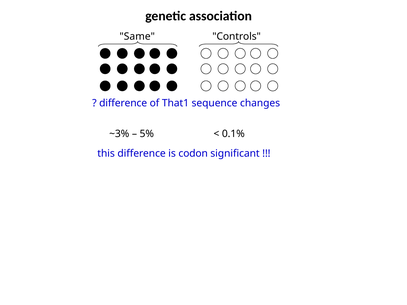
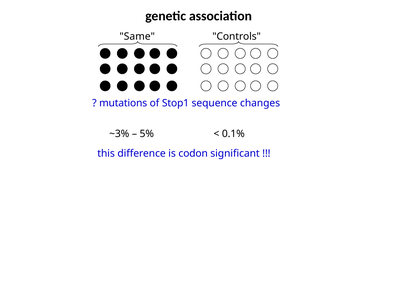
difference at (123, 103): difference -> mutations
That1: That1 -> Stop1
